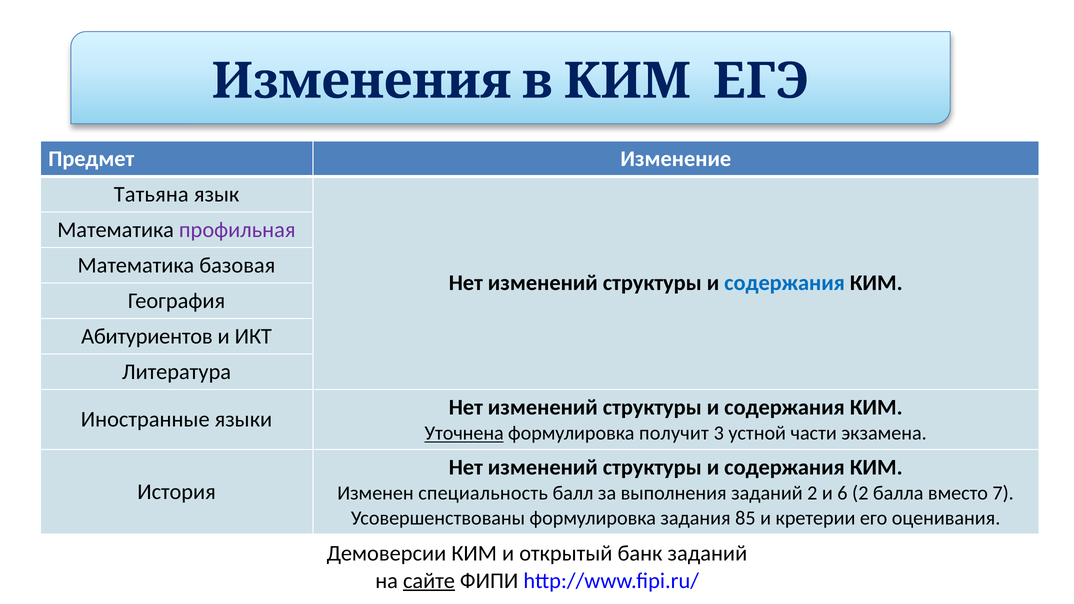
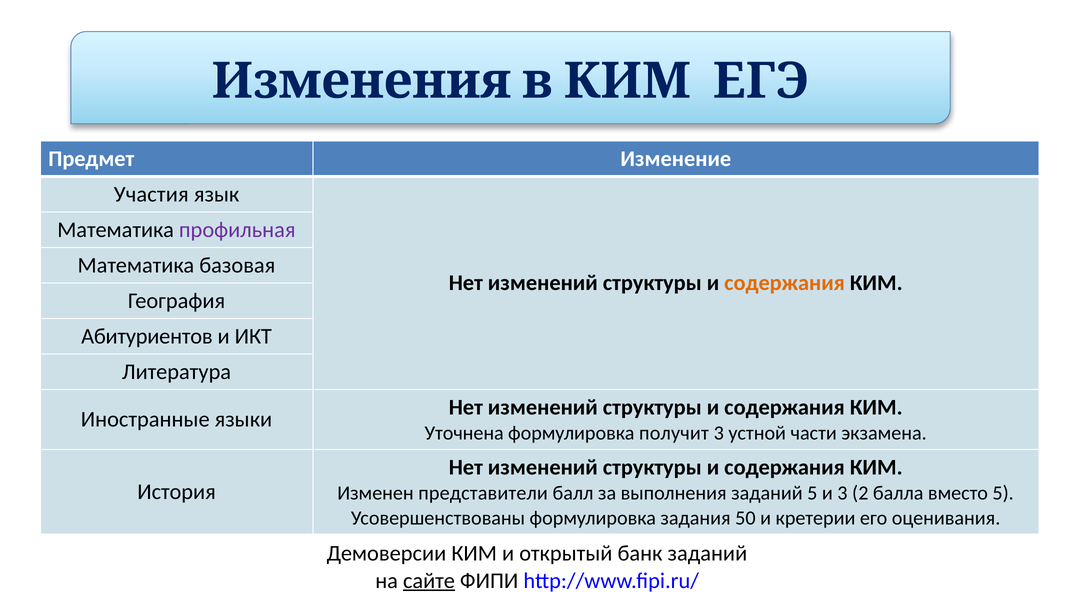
Татьяна: Татьяна -> Участия
содержания at (785, 283) colour: blue -> orange
Уточнена underline: present -> none
специальность: специальность -> представители
заданий 2: 2 -> 5
и 6: 6 -> 3
вместо 7: 7 -> 5
85: 85 -> 50
